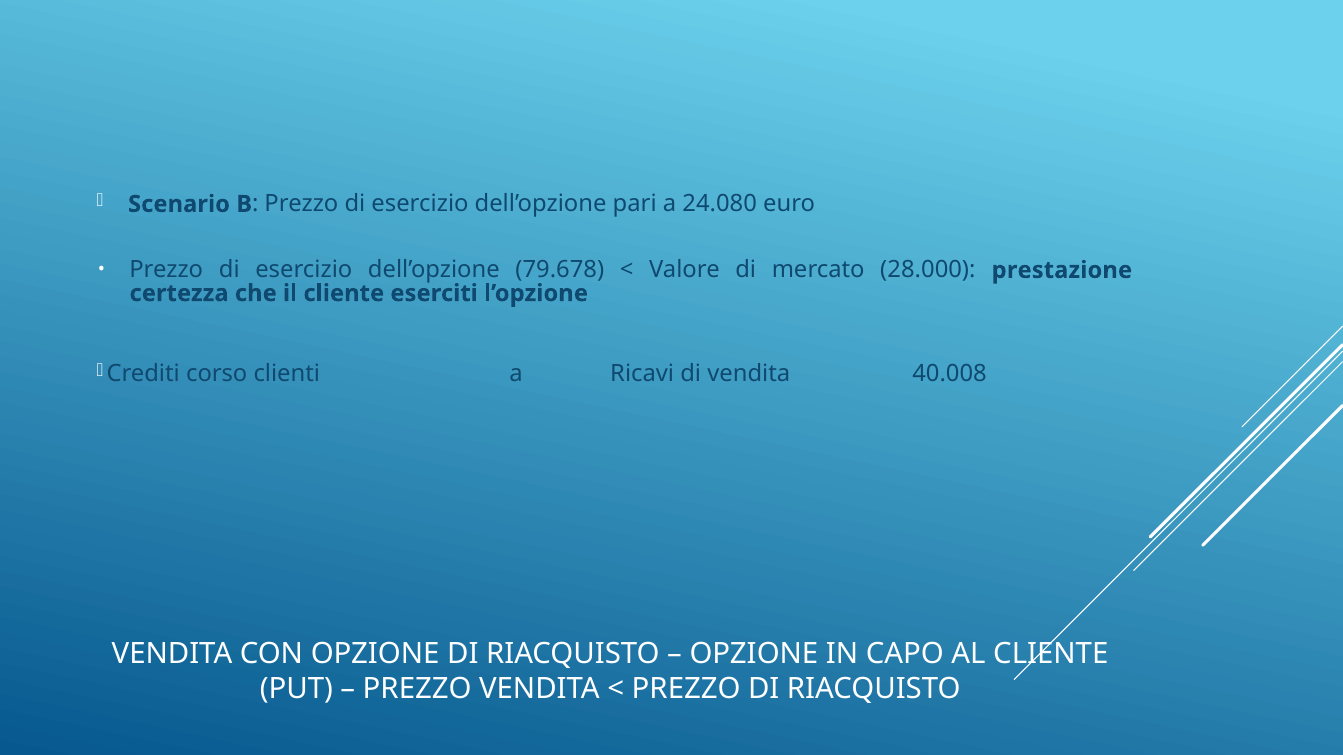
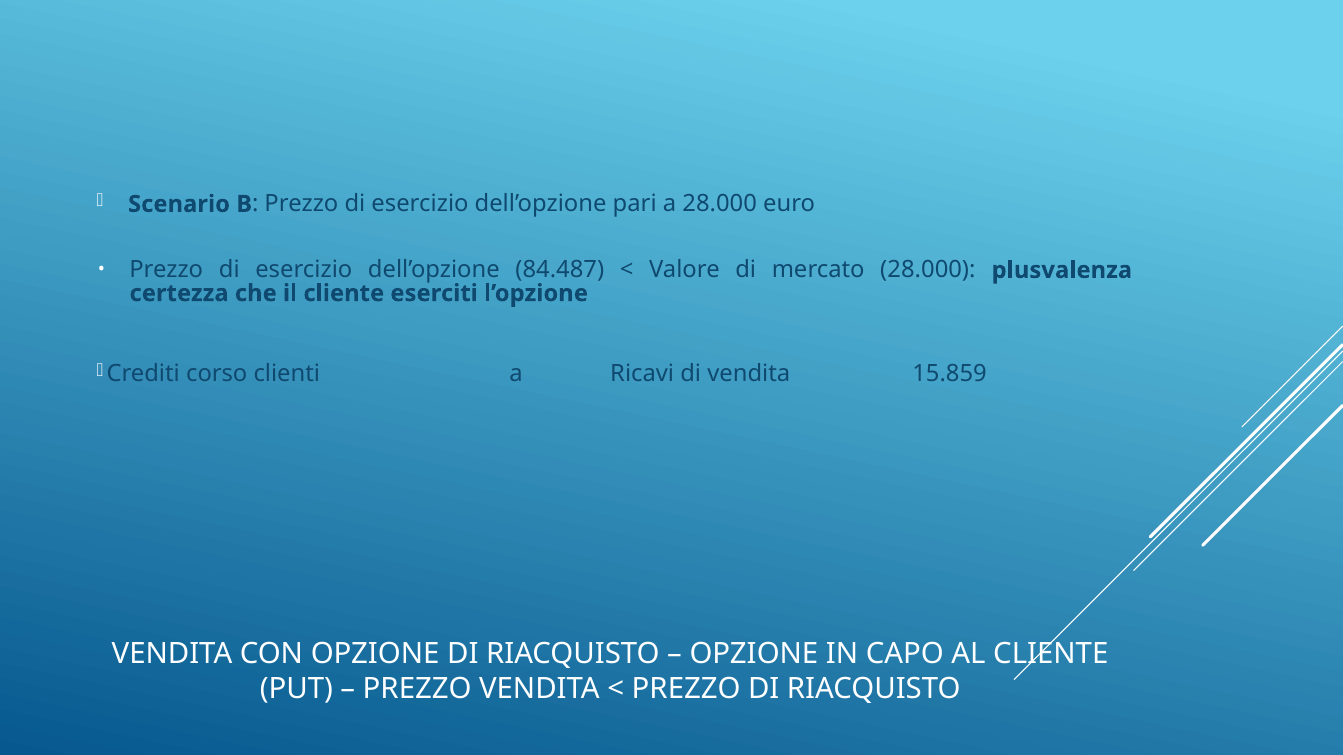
a 24.080: 24.080 -> 28.000
79.678: 79.678 -> 84.487
prestazione: prestazione -> plusvalenza
40.008: 40.008 -> 15.859
